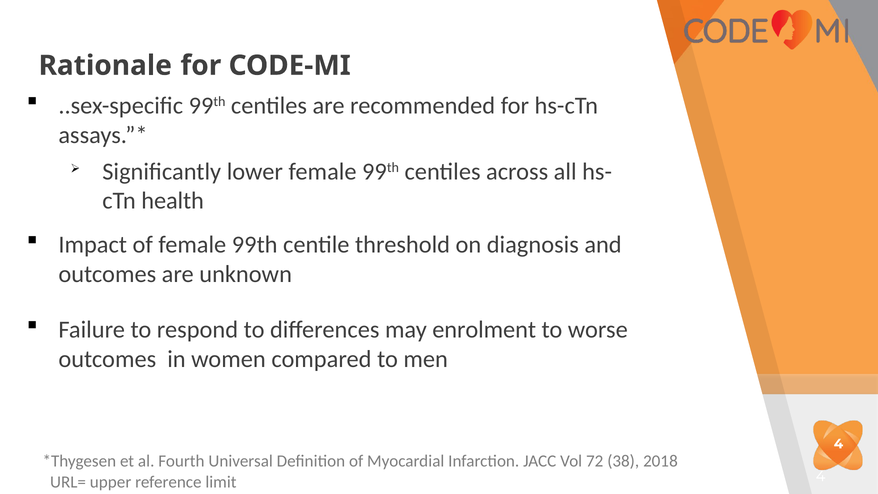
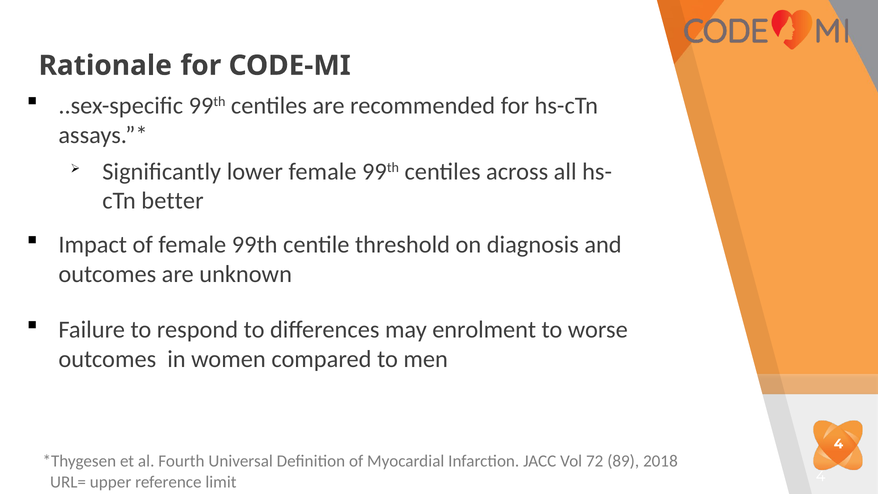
health: health -> better
38: 38 -> 89
